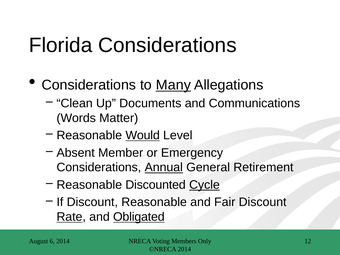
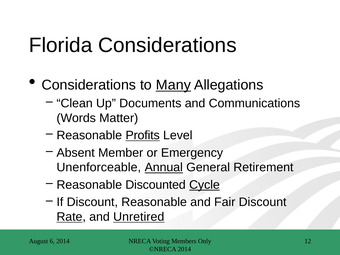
Would: Would -> Profits
Considerations at (99, 167): Considerations -> Unenforceable
Obligated: Obligated -> Unretired
